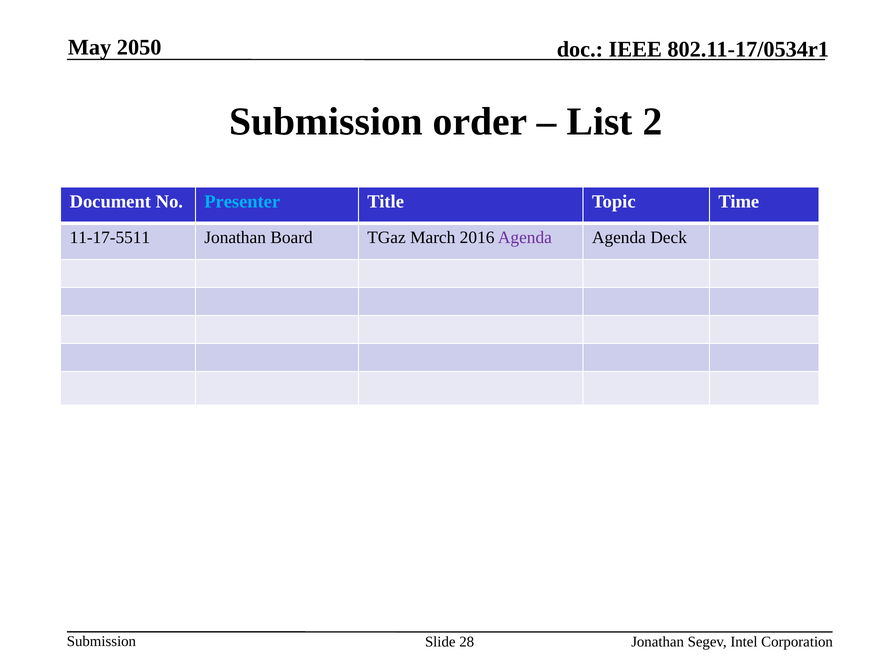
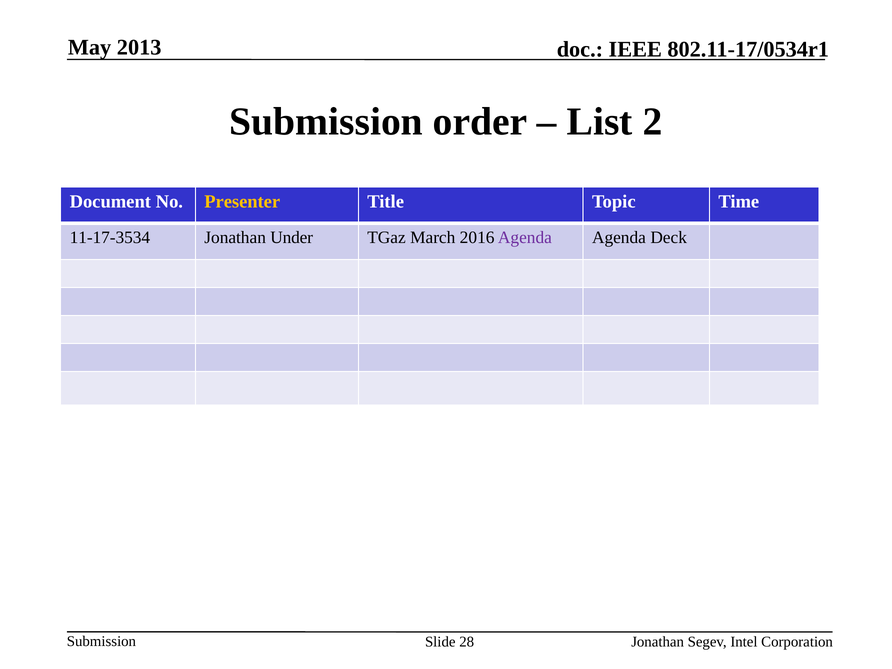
2050: 2050 -> 2013
Presenter colour: light blue -> yellow
11-17-5511: 11-17-5511 -> 11-17-3534
Board: Board -> Under
